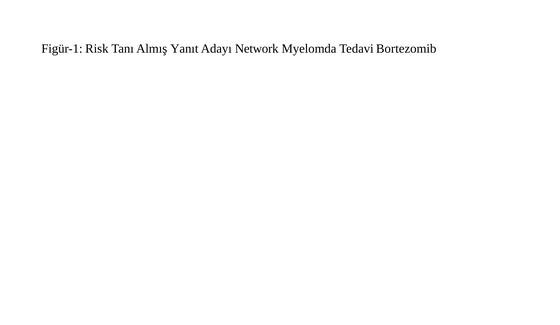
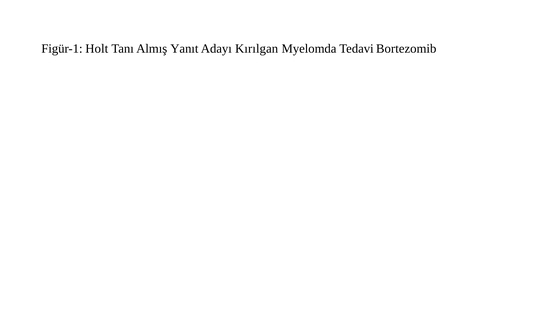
Risk: Risk -> Holt
Network: Network -> Kırılgan
